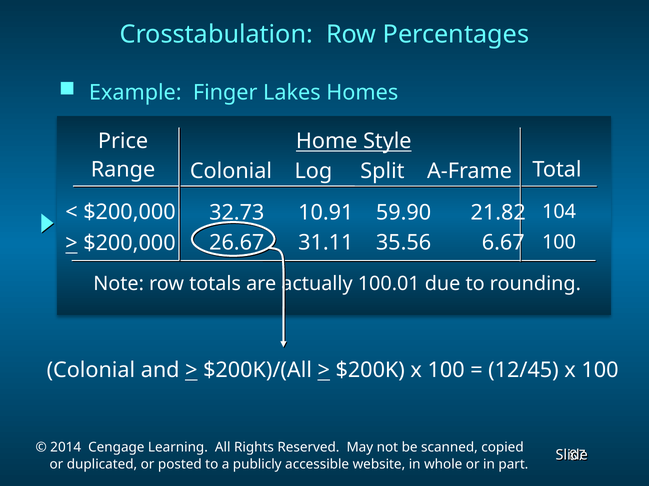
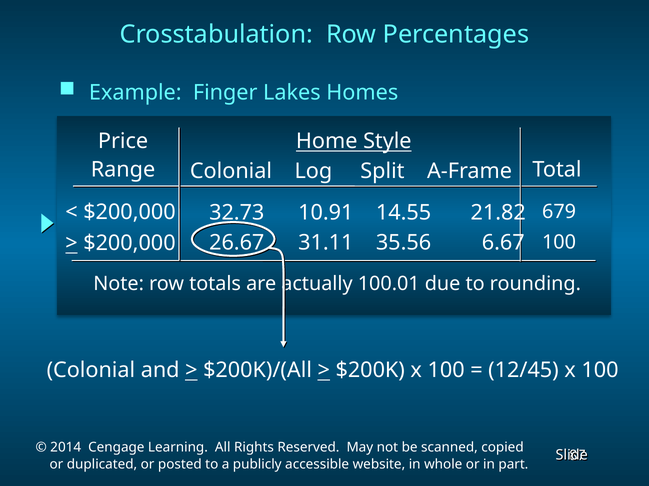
59.90: 59.90 -> 14.55
104: 104 -> 679
